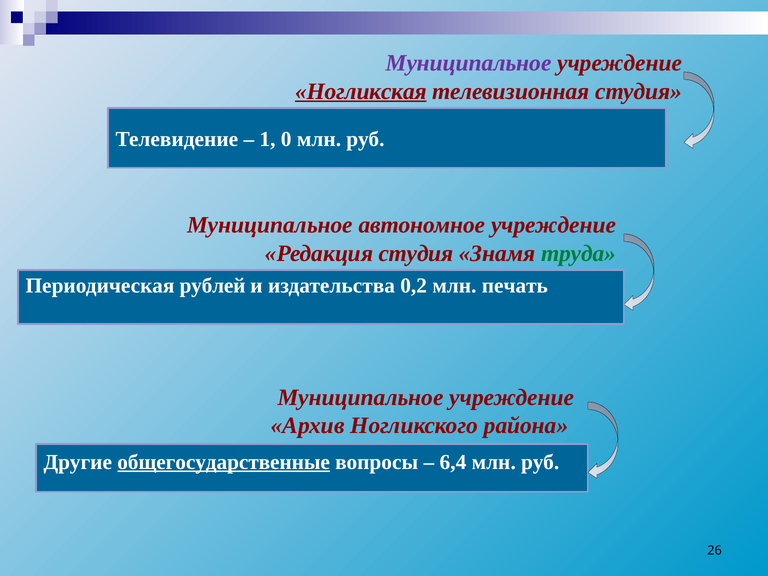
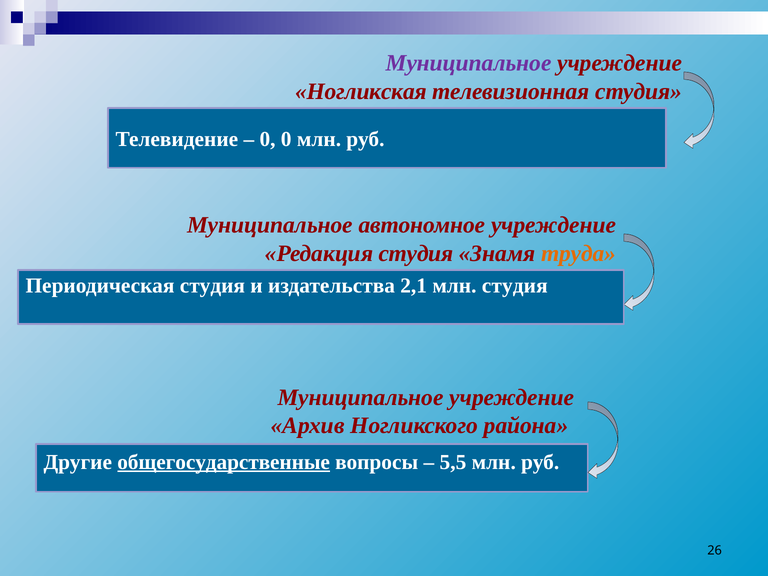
Ногликская underline: present -> none
1 at (268, 139): 1 -> 0
труда colour: green -> orange
Периодическая рублей: рублей -> студия
0,2: 0,2 -> 2,1
млн печать: печать -> студия
6,4: 6,4 -> 5,5
